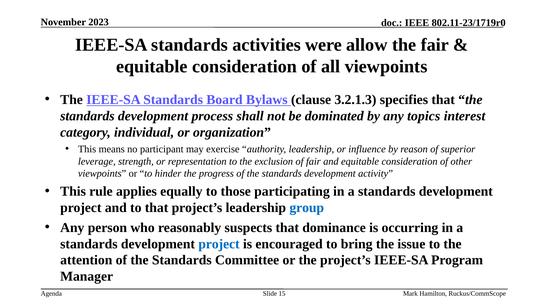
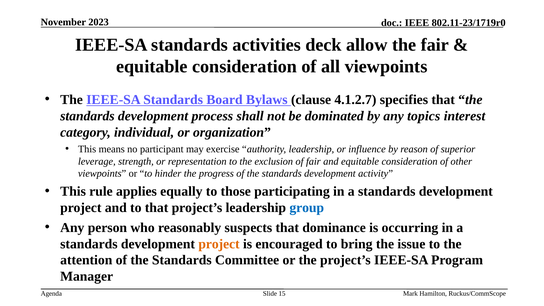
were: were -> deck
3.2.1.3: 3.2.1.3 -> 4.1.2.7
project at (219, 244) colour: blue -> orange
